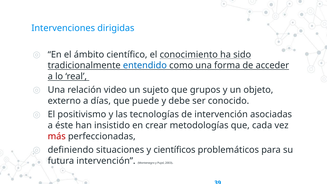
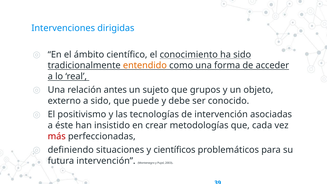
entendido colour: blue -> orange
video: video -> antes
a días: días -> sido
